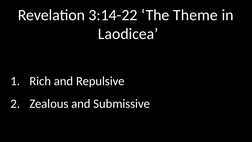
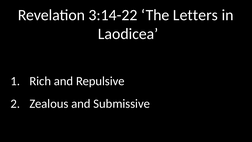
Theme: Theme -> Letters
